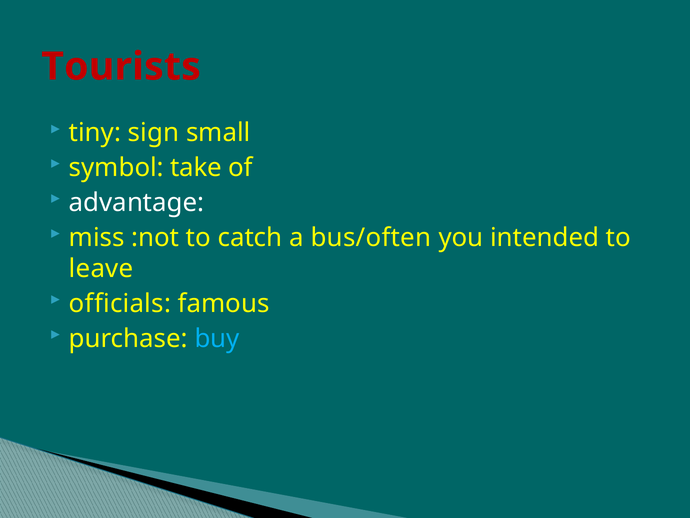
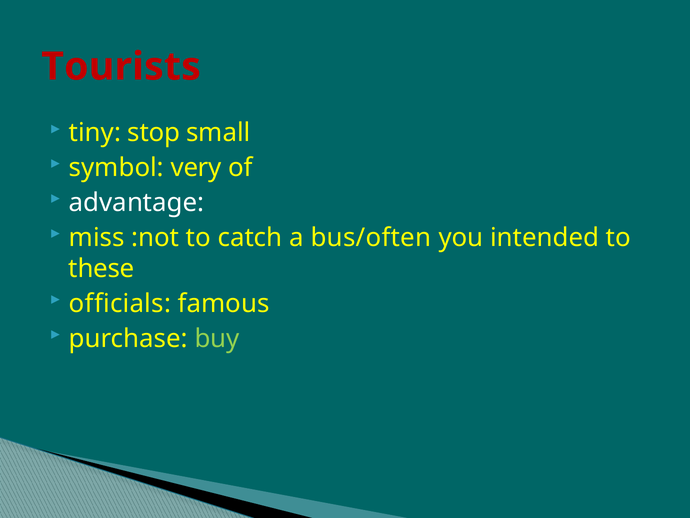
sign: sign -> stop
take: take -> very
leave: leave -> these
buy colour: light blue -> light green
